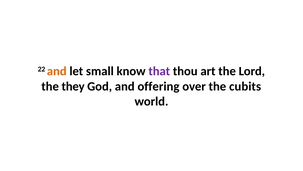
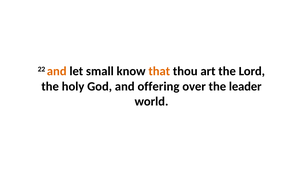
that colour: purple -> orange
they: they -> holy
cubits: cubits -> leader
